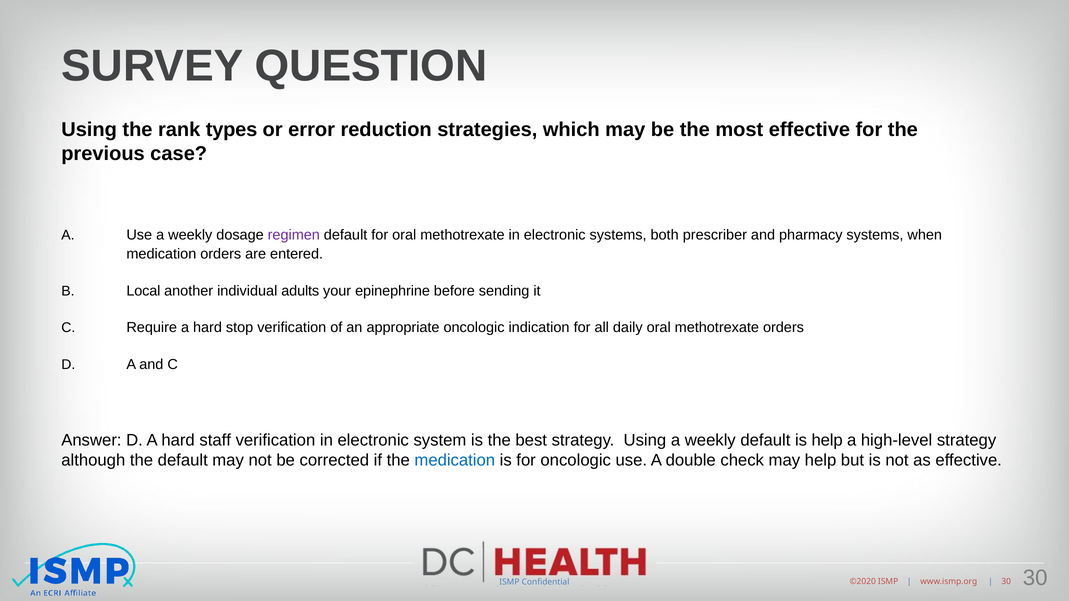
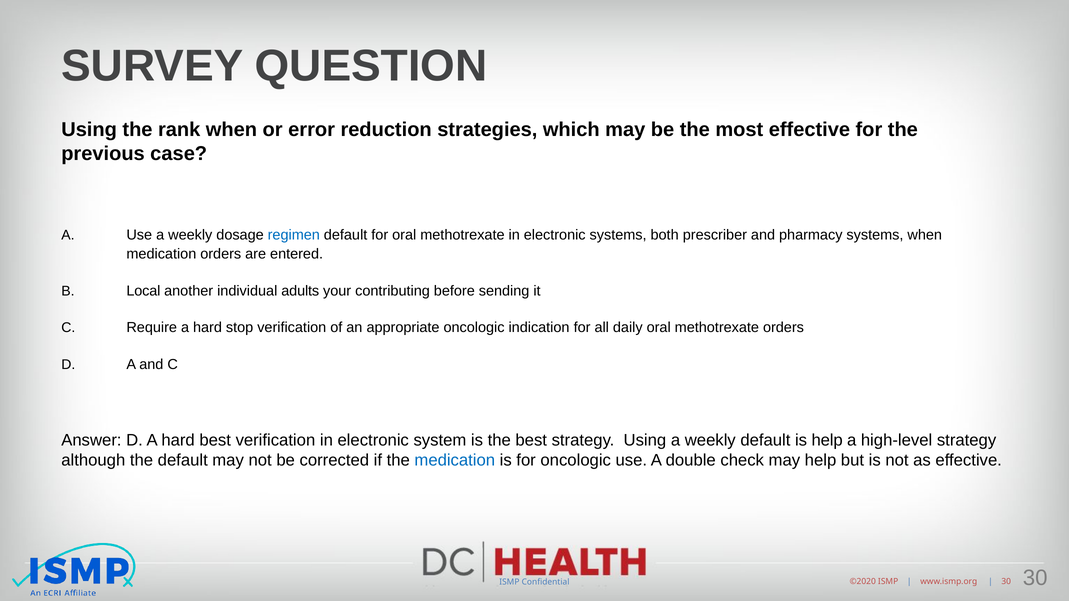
rank types: types -> when
regimen colour: purple -> blue
epinephrine: epinephrine -> contributing
hard staff: staff -> best
